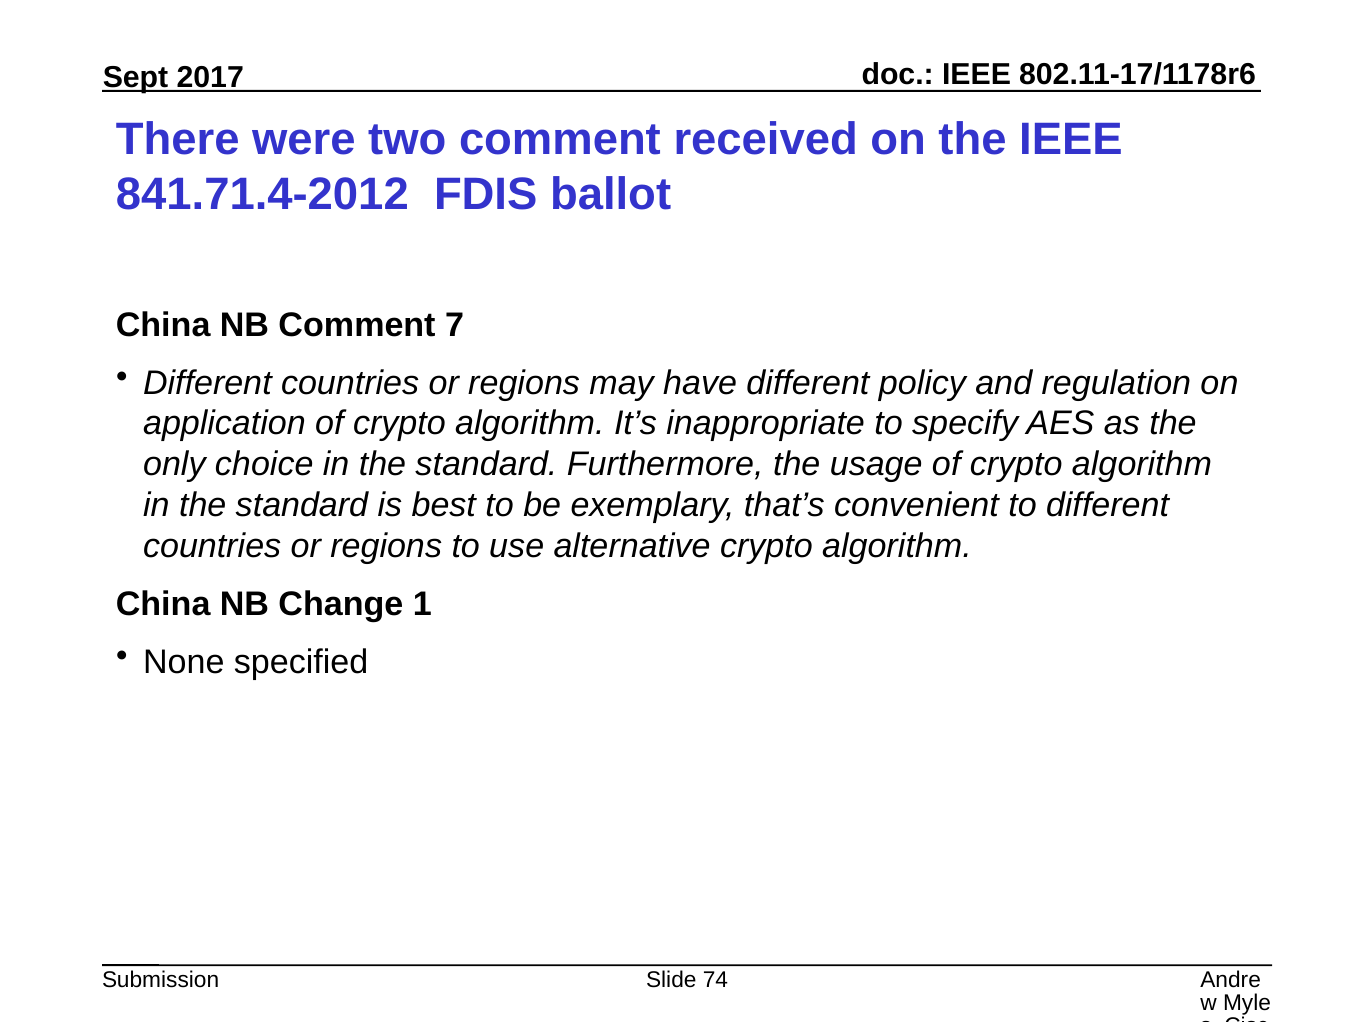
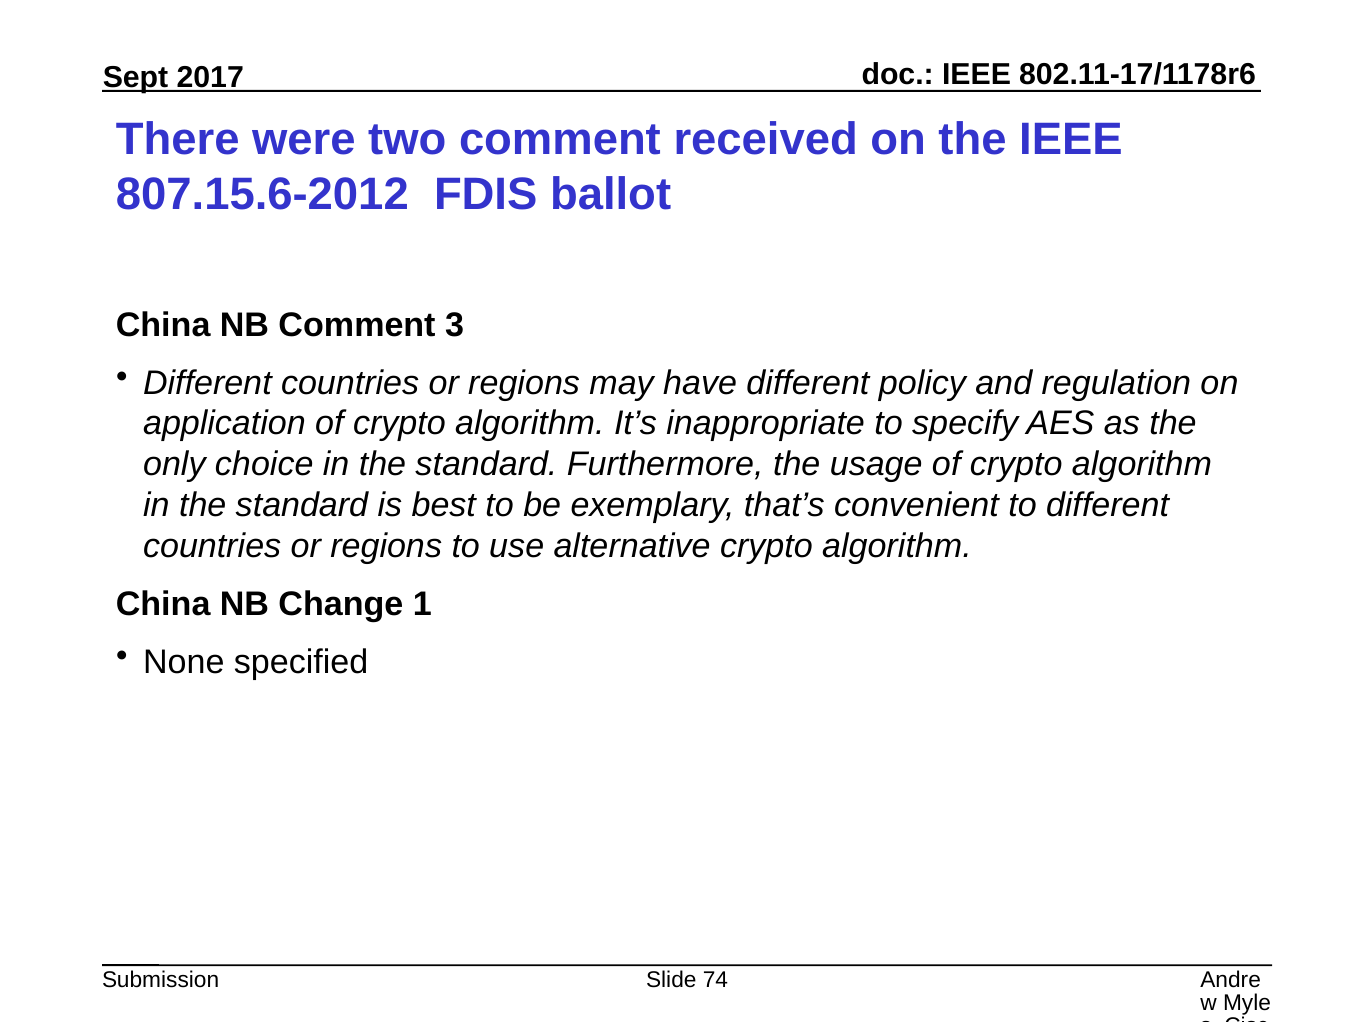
841.71.4-2012: 841.71.4-2012 -> 807.15.6-2012
7: 7 -> 3
